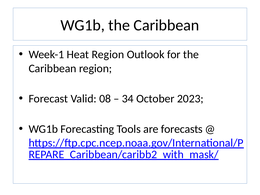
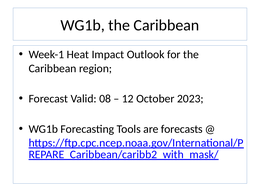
Heat Region: Region -> Impact
34: 34 -> 12
